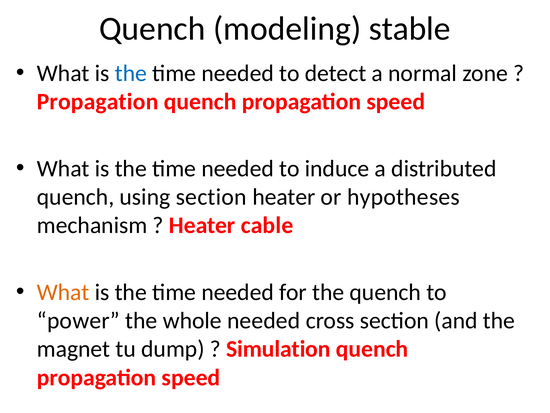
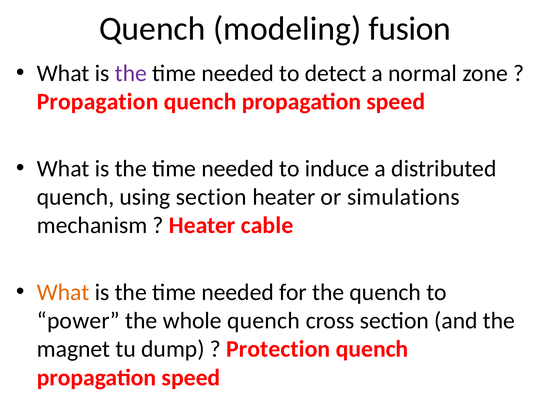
stable: stable -> fusion
the at (131, 73) colour: blue -> purple
hypotheses: hypotheses -> simulations
whole needed: needed -> quench
Simulation: Simulation -> Protection
